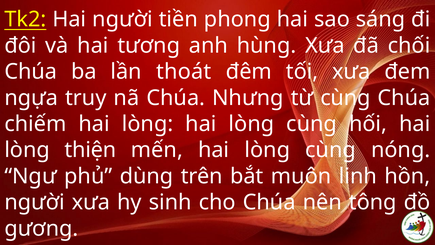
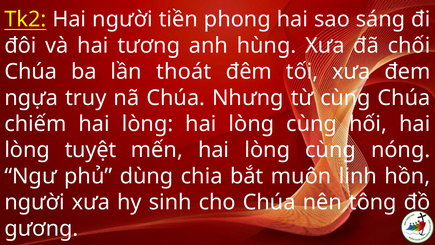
thiện: thiện -> tuyệt
trên: trên -> chia
